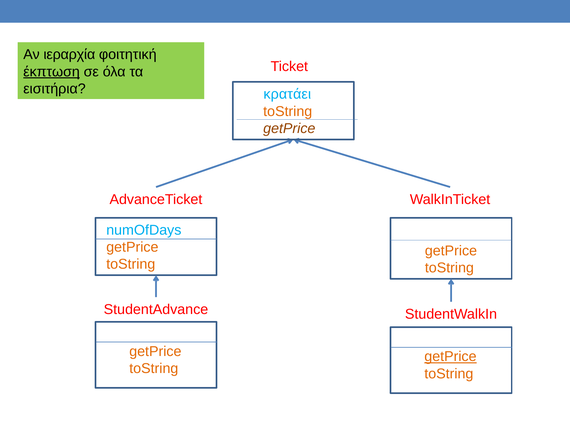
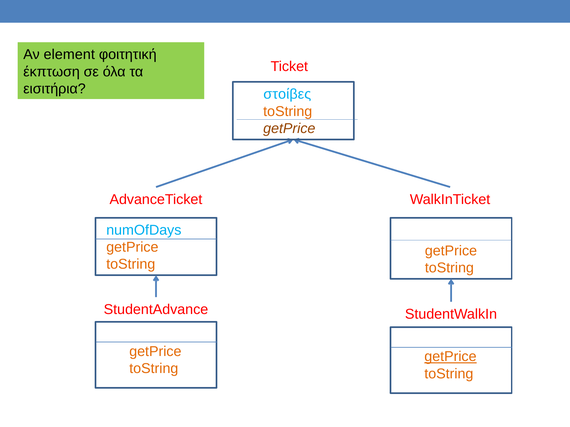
ιεραρχία: ιεραρχία -> element
έκπτωση underline: present -> none
κρατάει: κρατάει -> στοίβες
